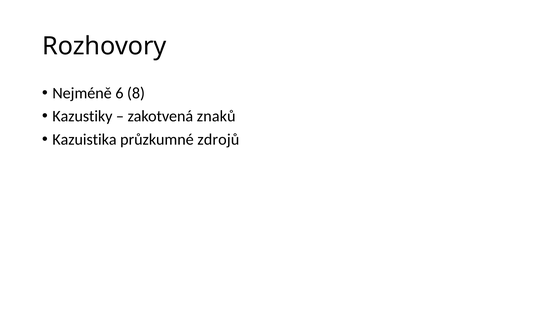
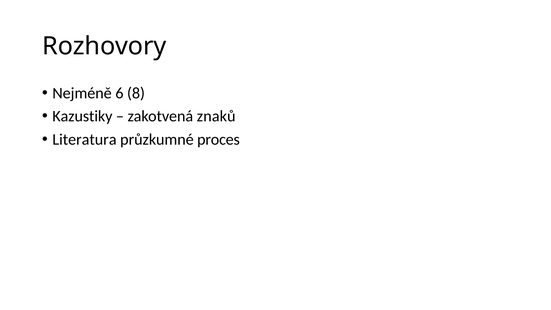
Kazuistika: Kazuistika -> Literatura
zdrojů: zdrojů -> proces
